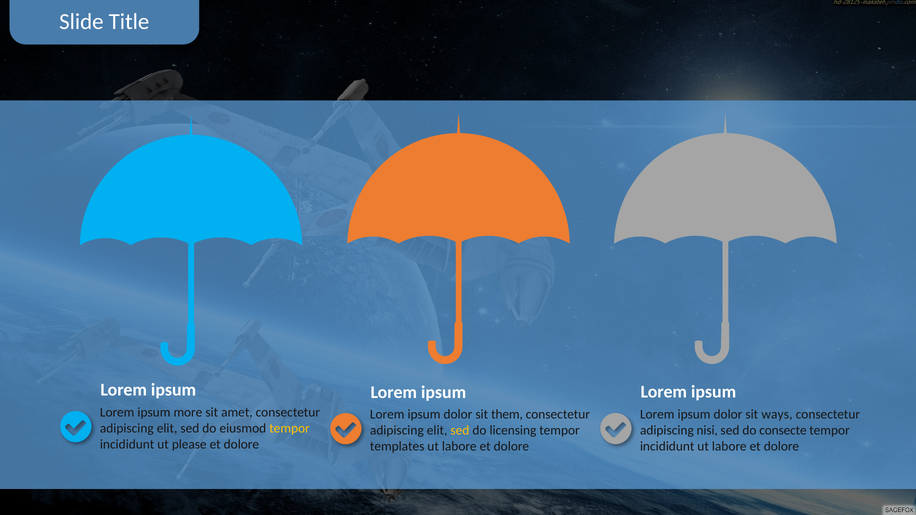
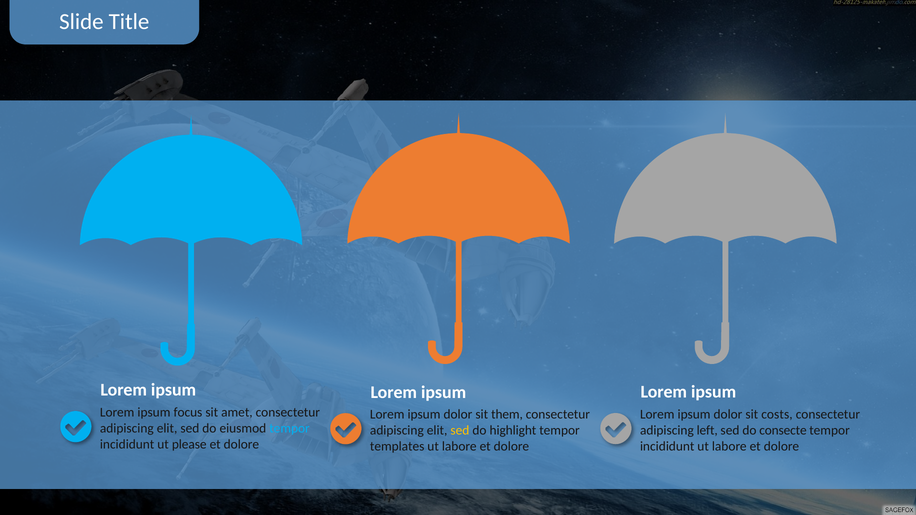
more: more -> focus
ways: ways -> costs
tempor at (290, 429) colour: yellow -> light blue
nisi: nisi -> left
licensing: licensing -> highlight
